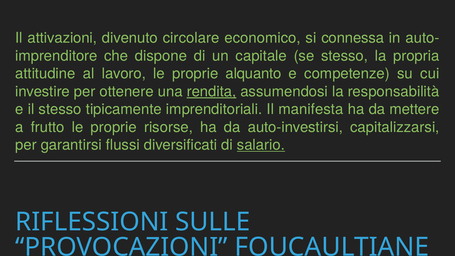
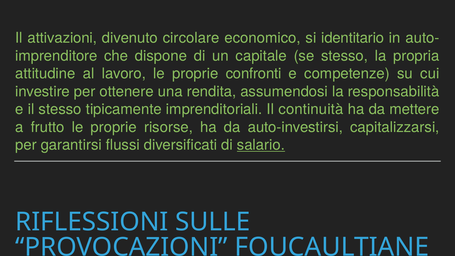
connessa: connessa -> identitario
alquanto: alquanto -> confronti
rendita underline: present -> none
manifesta: manifesta -> continuità
